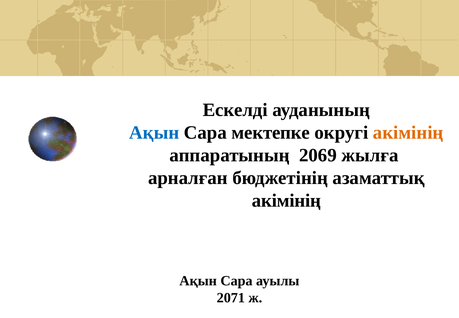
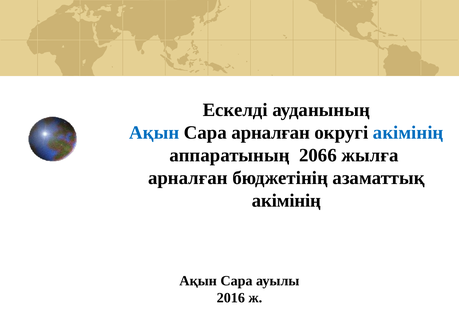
Сара мектепке: мектепке -> арналған
акімінің at (408, 133) colour: orange -> blue
2069: 2069 -> 2066
2071: 2071 -> 2016
